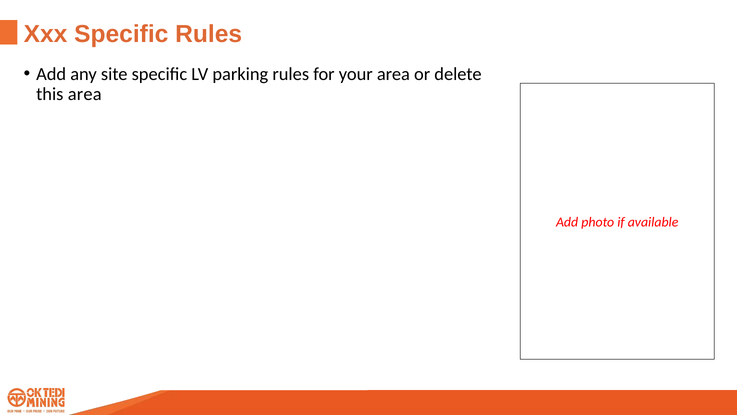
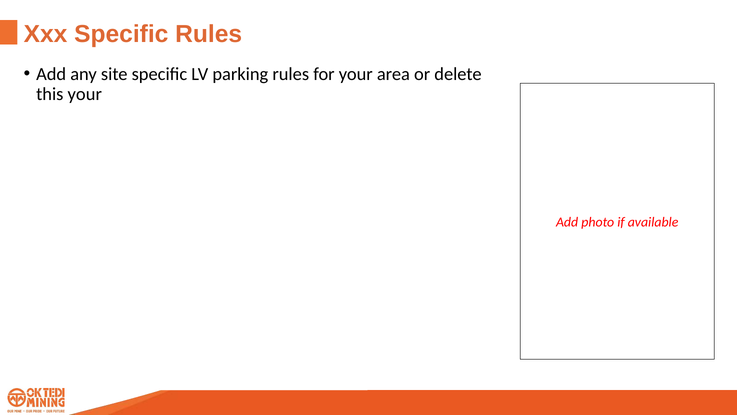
this area: area -> your
